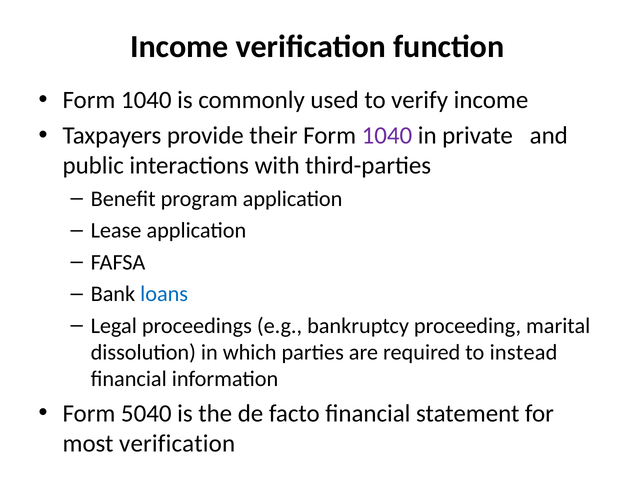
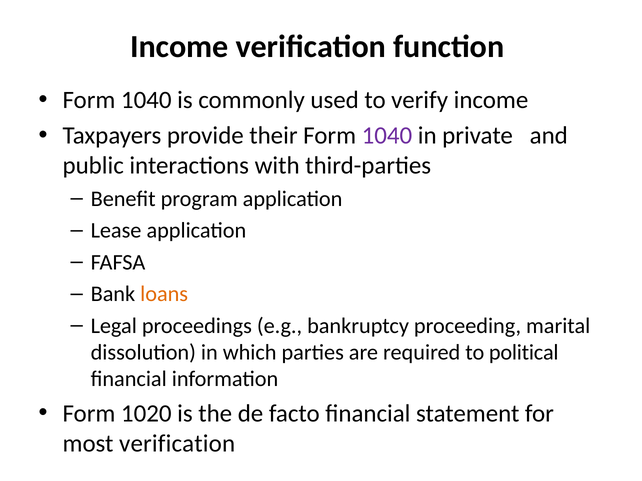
loans colour: blue -> orange
instead: instead -> political
5040: 5040 -> 1020
